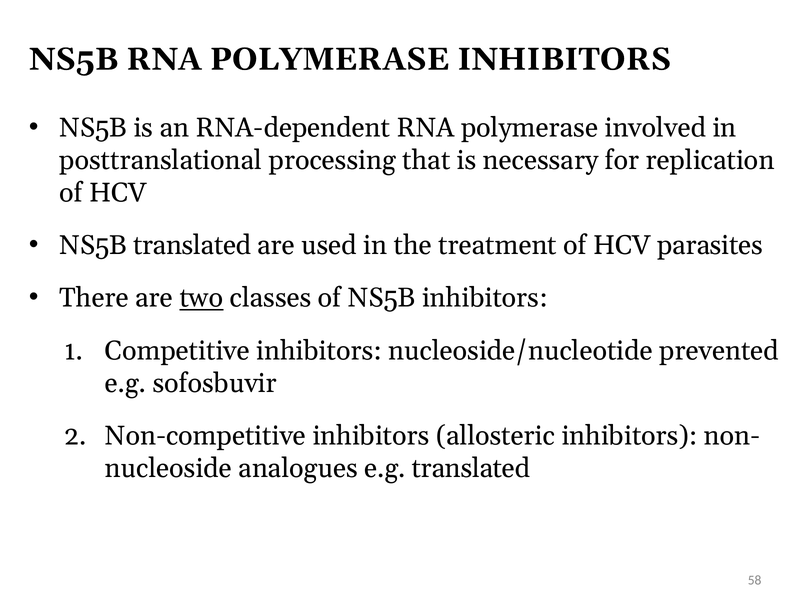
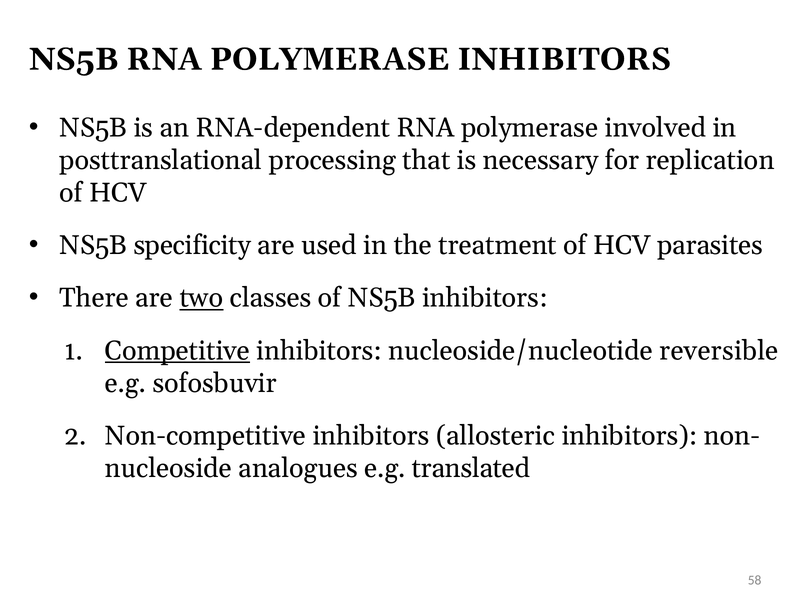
NS5B translated: translated -> specificity
Competitive underline: none -> present
prevented: prevented -> reversible
